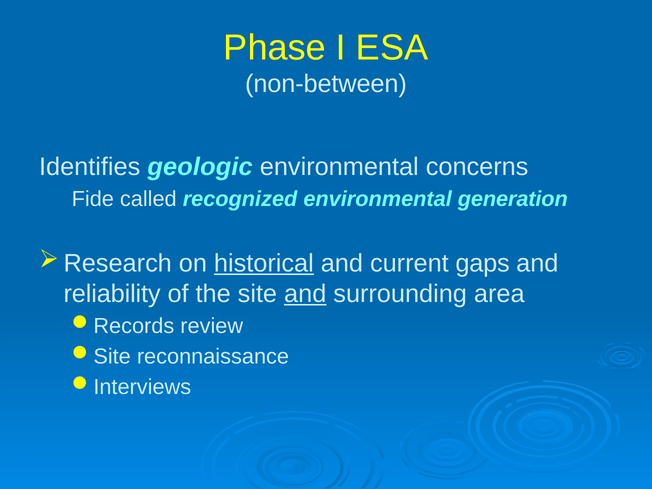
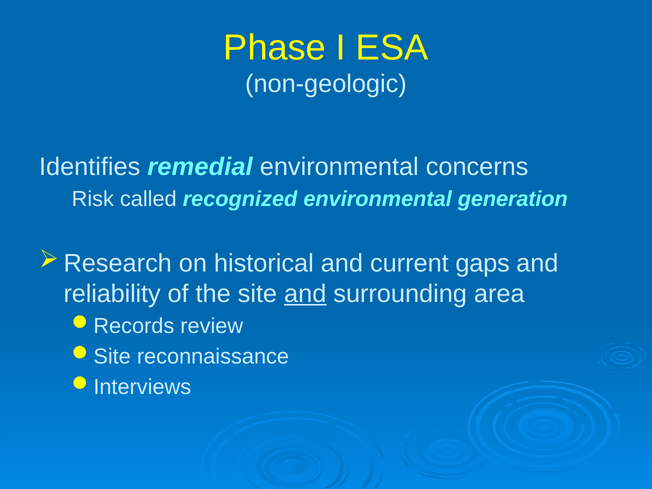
non-between: non-between -> non-geologic
geologic: geologic -> remedial
Fide: Fide -> Risk
historical underline: present -> none
